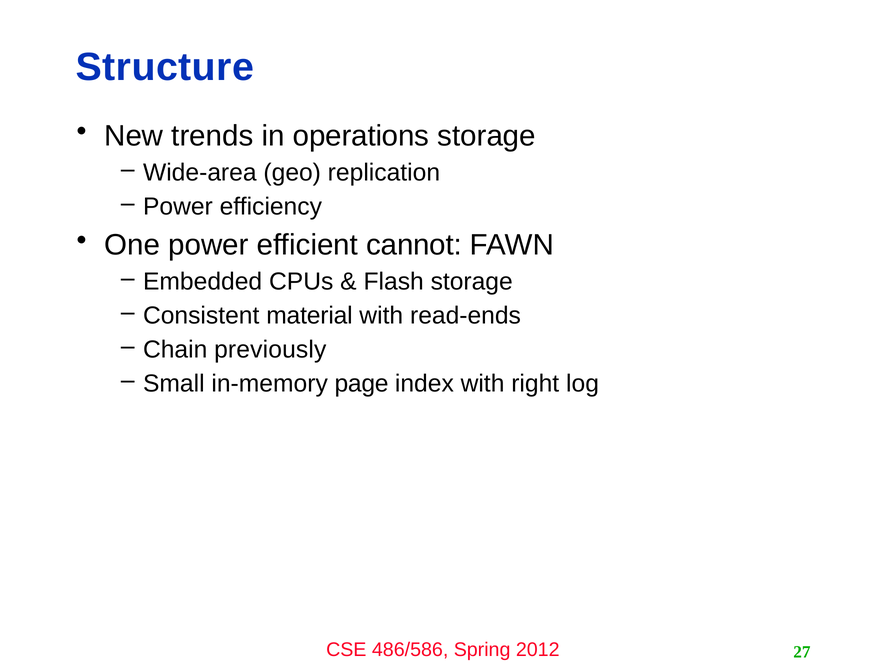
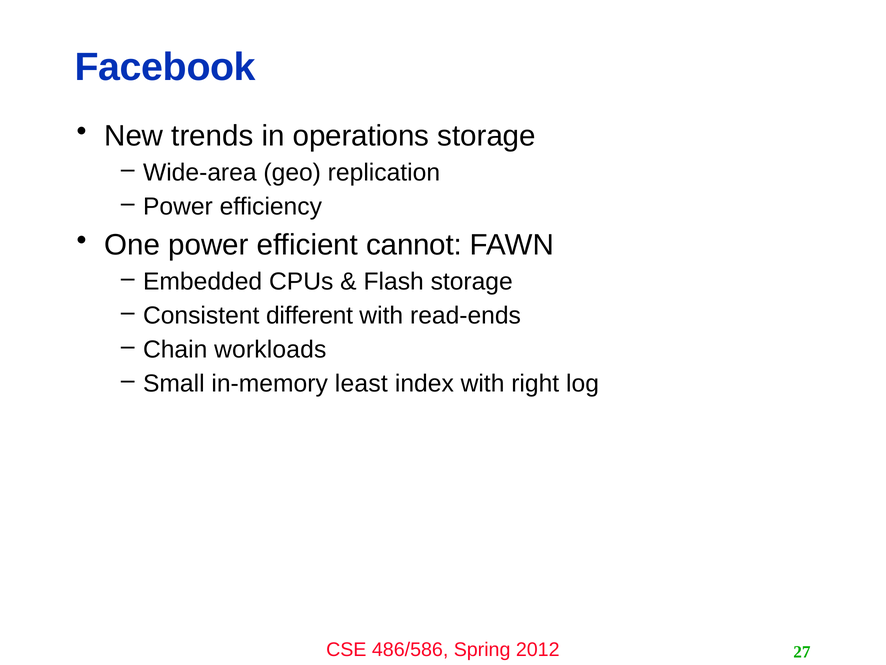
Structure: Structure -> Facebook
material: material -> different
previously: previously -> workloads
page: page -> least
